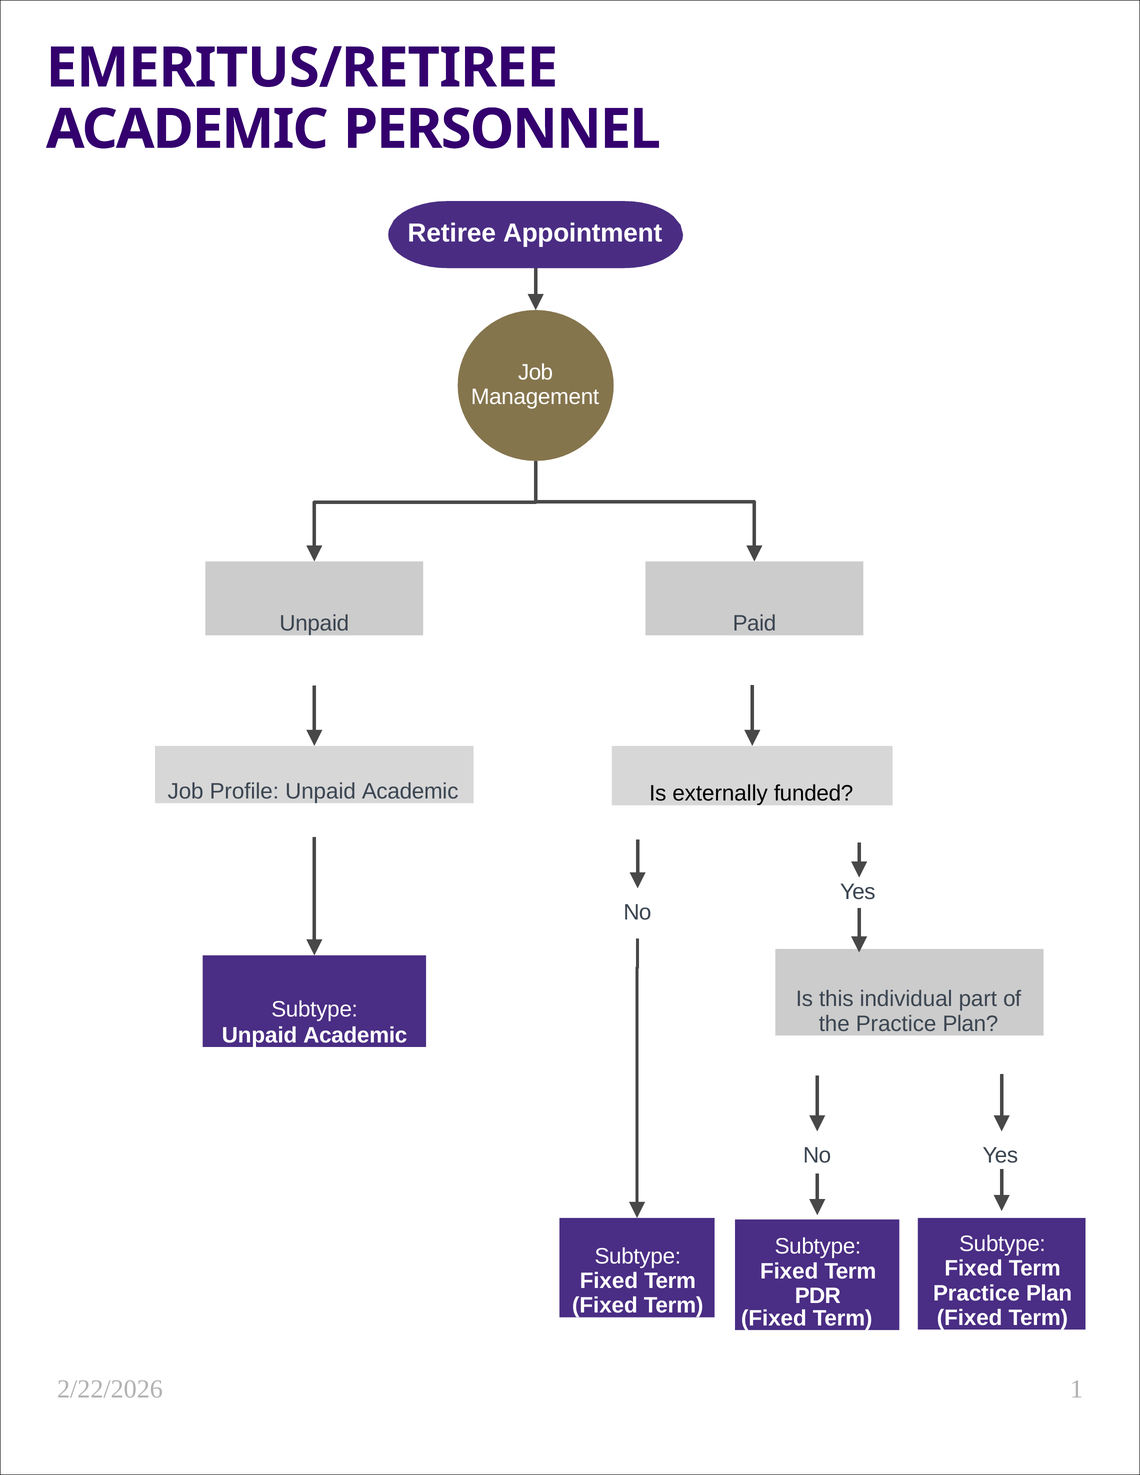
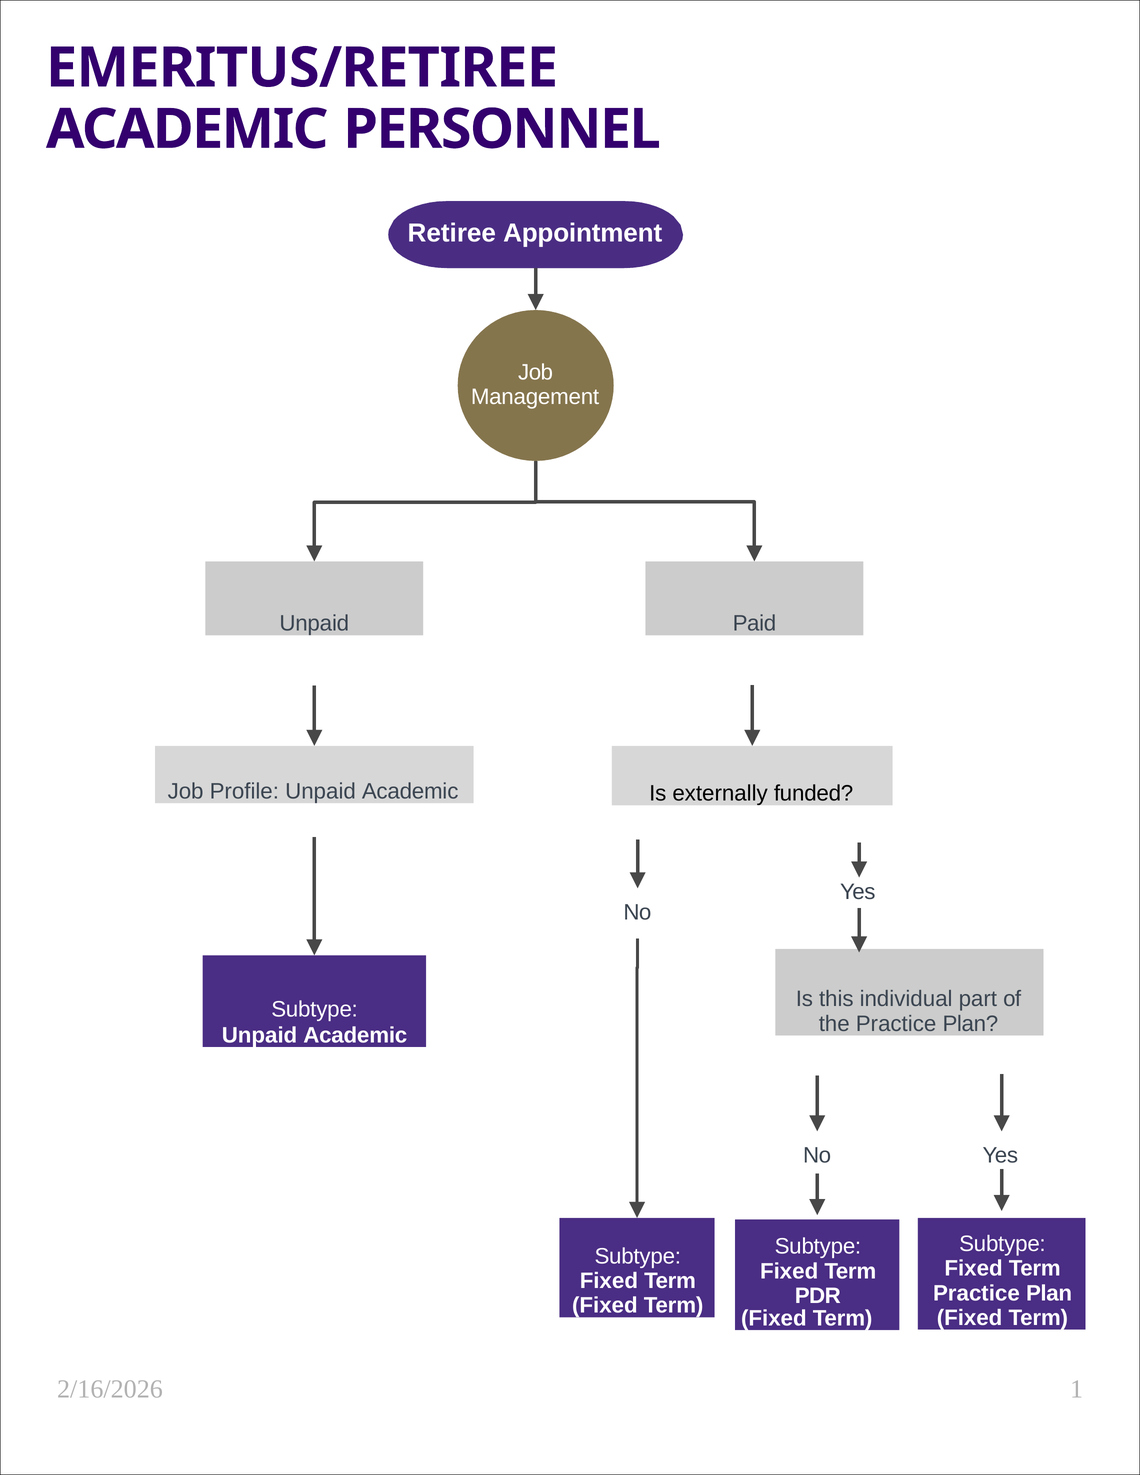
2/22/2026: 2/22/2026 -> 2/16/2026
